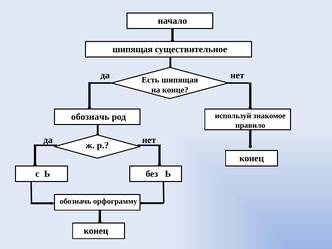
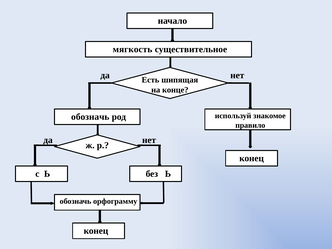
шипящая at (133, 49): шипящая -> мягкость
